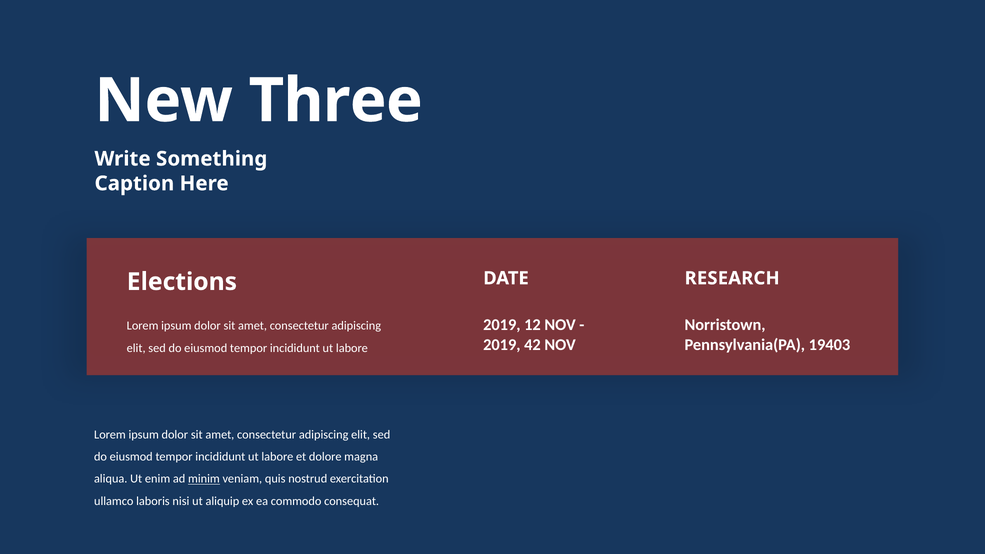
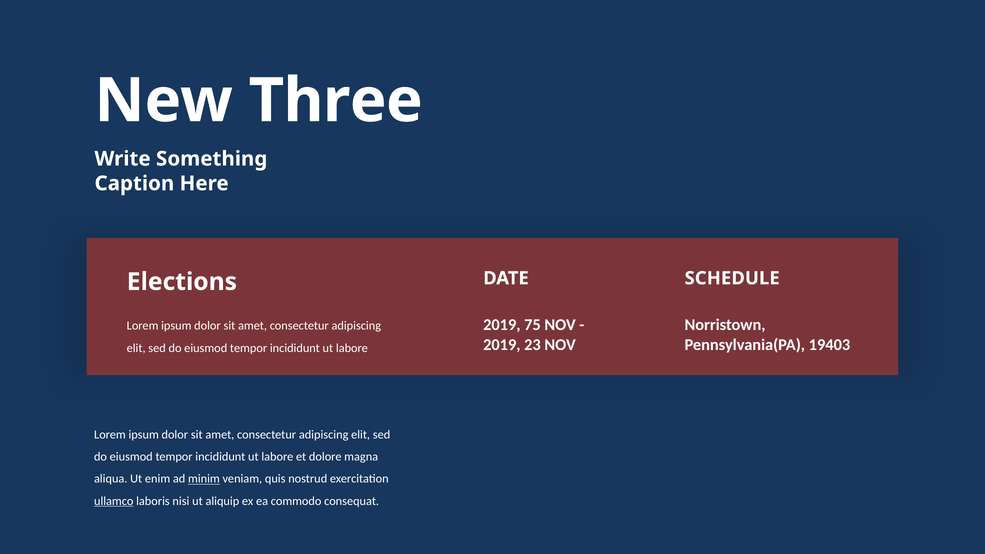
RESEARCH: RESEARCH -> SCHEDULE
12: 12 -> 75
42: 42 -> 23
ullamco underline: none -> present
